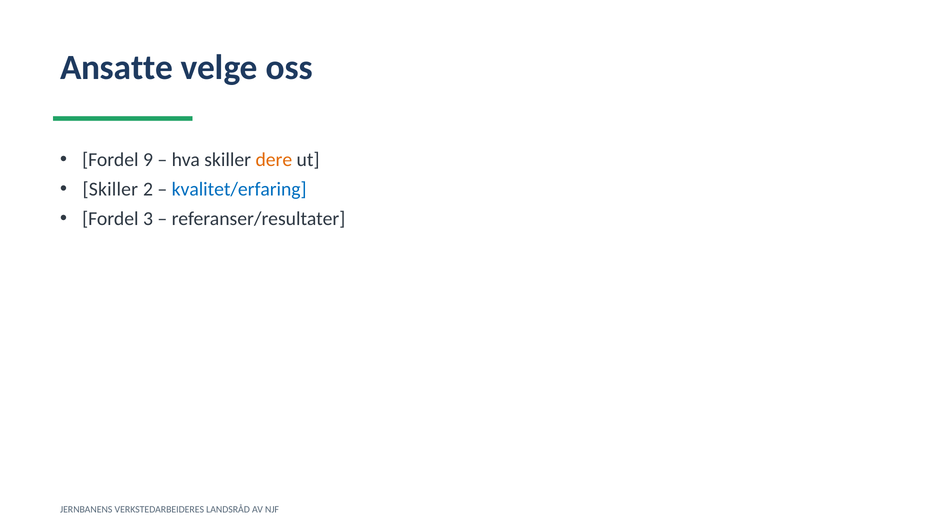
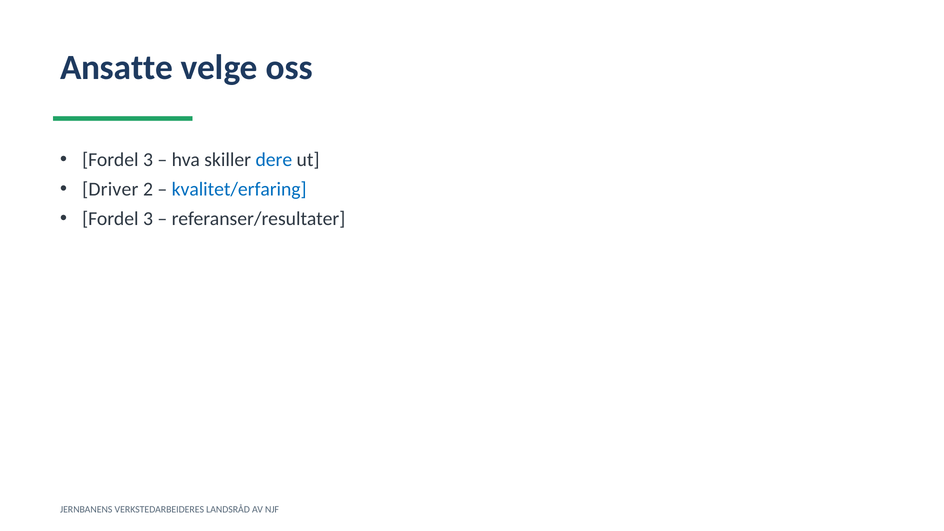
9 at (148, 160): 9 -> 3
dere colour: orange -> blue
Skiller at (110, 189): Skiller -> Driver
